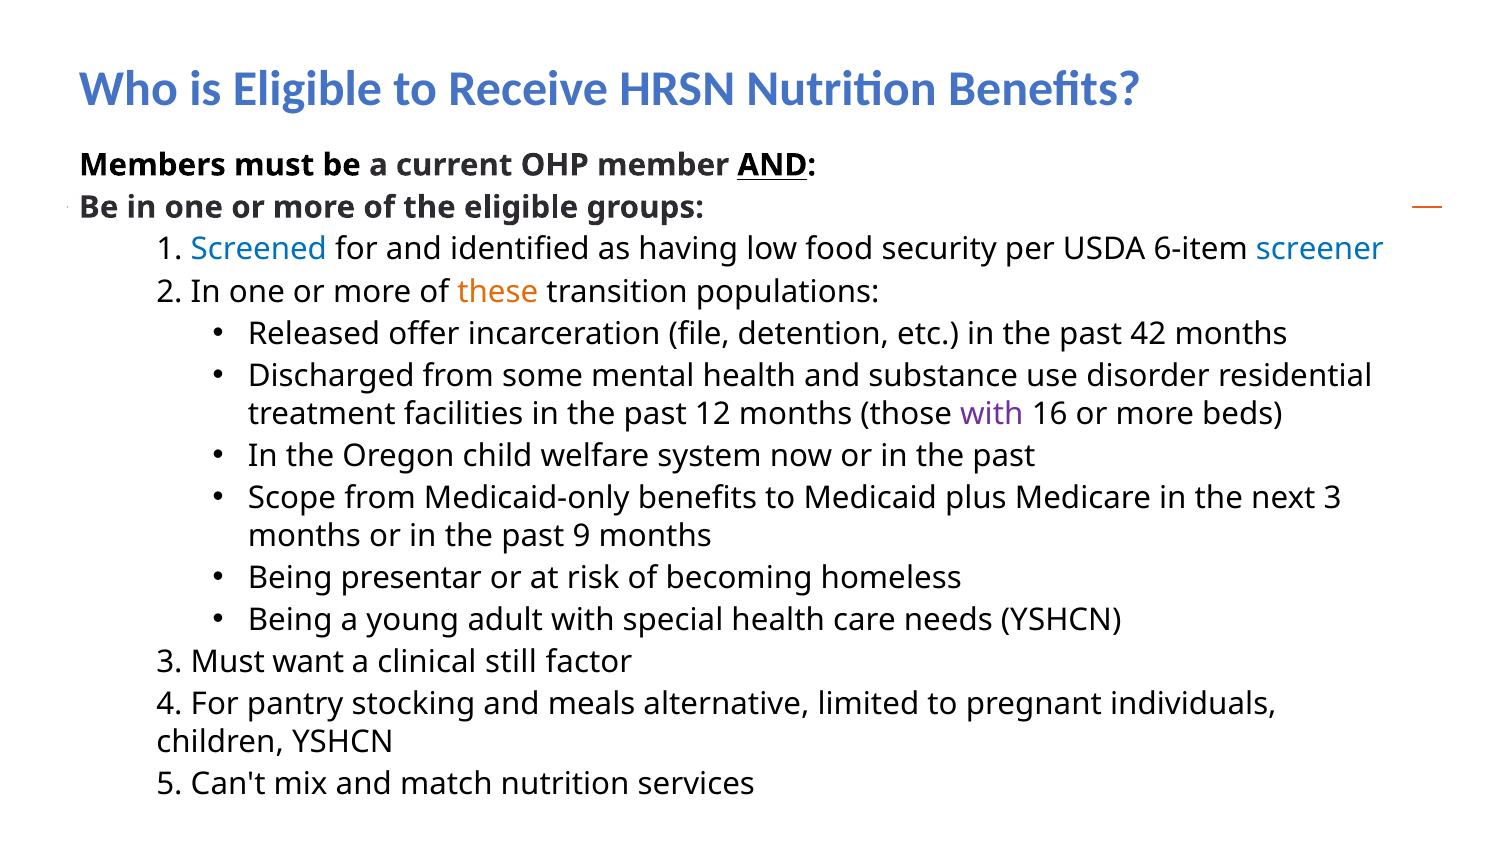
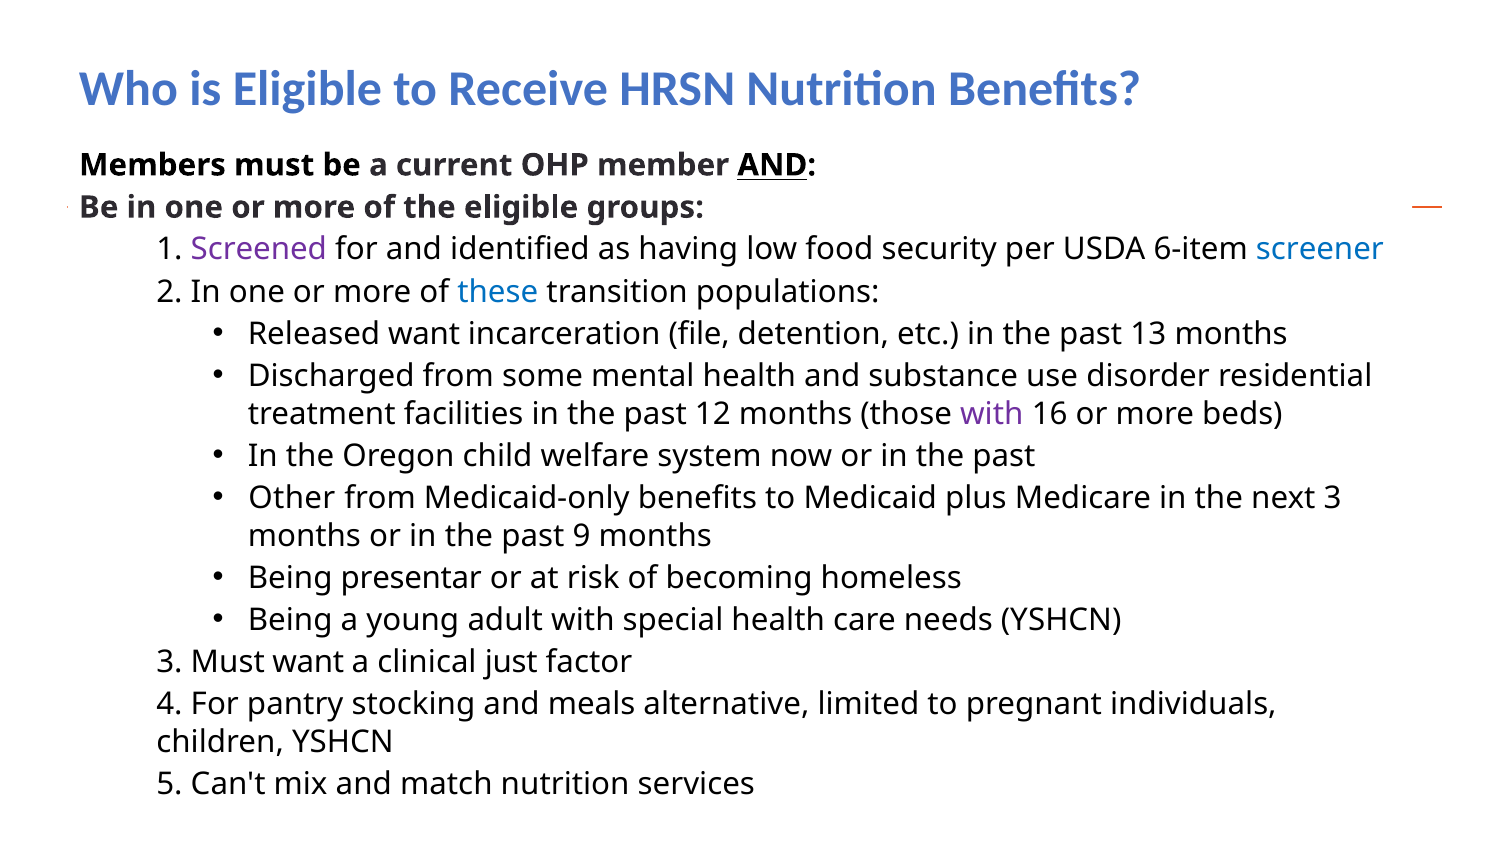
Screened colour: blue -> purple
these colour: orange -> blue
Released offer: offer -> want
42: 42 -> 13
Scope: Scope -> Other
still: still -> just
